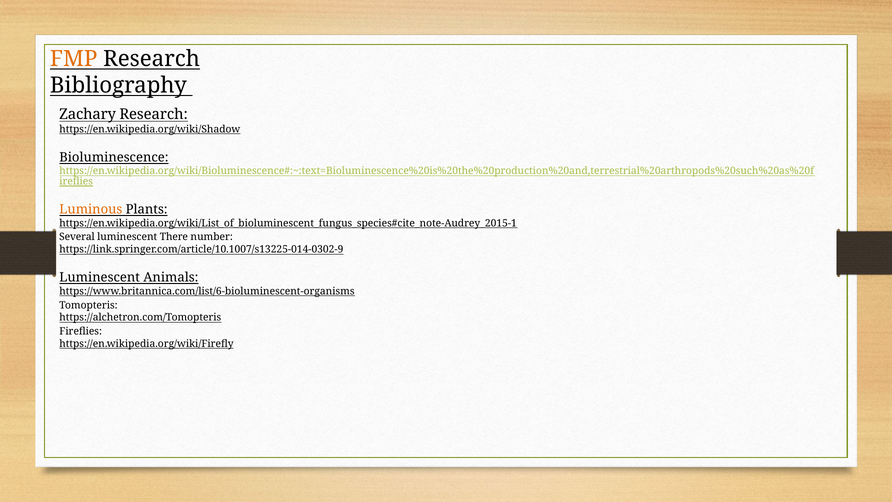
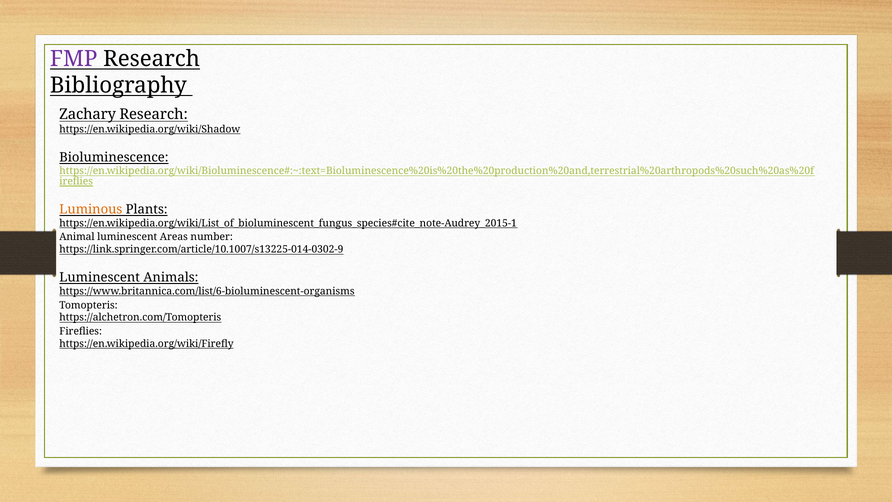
FMP colour: orange -> purple
Several: Several -> Animal
There: There -> Areas
